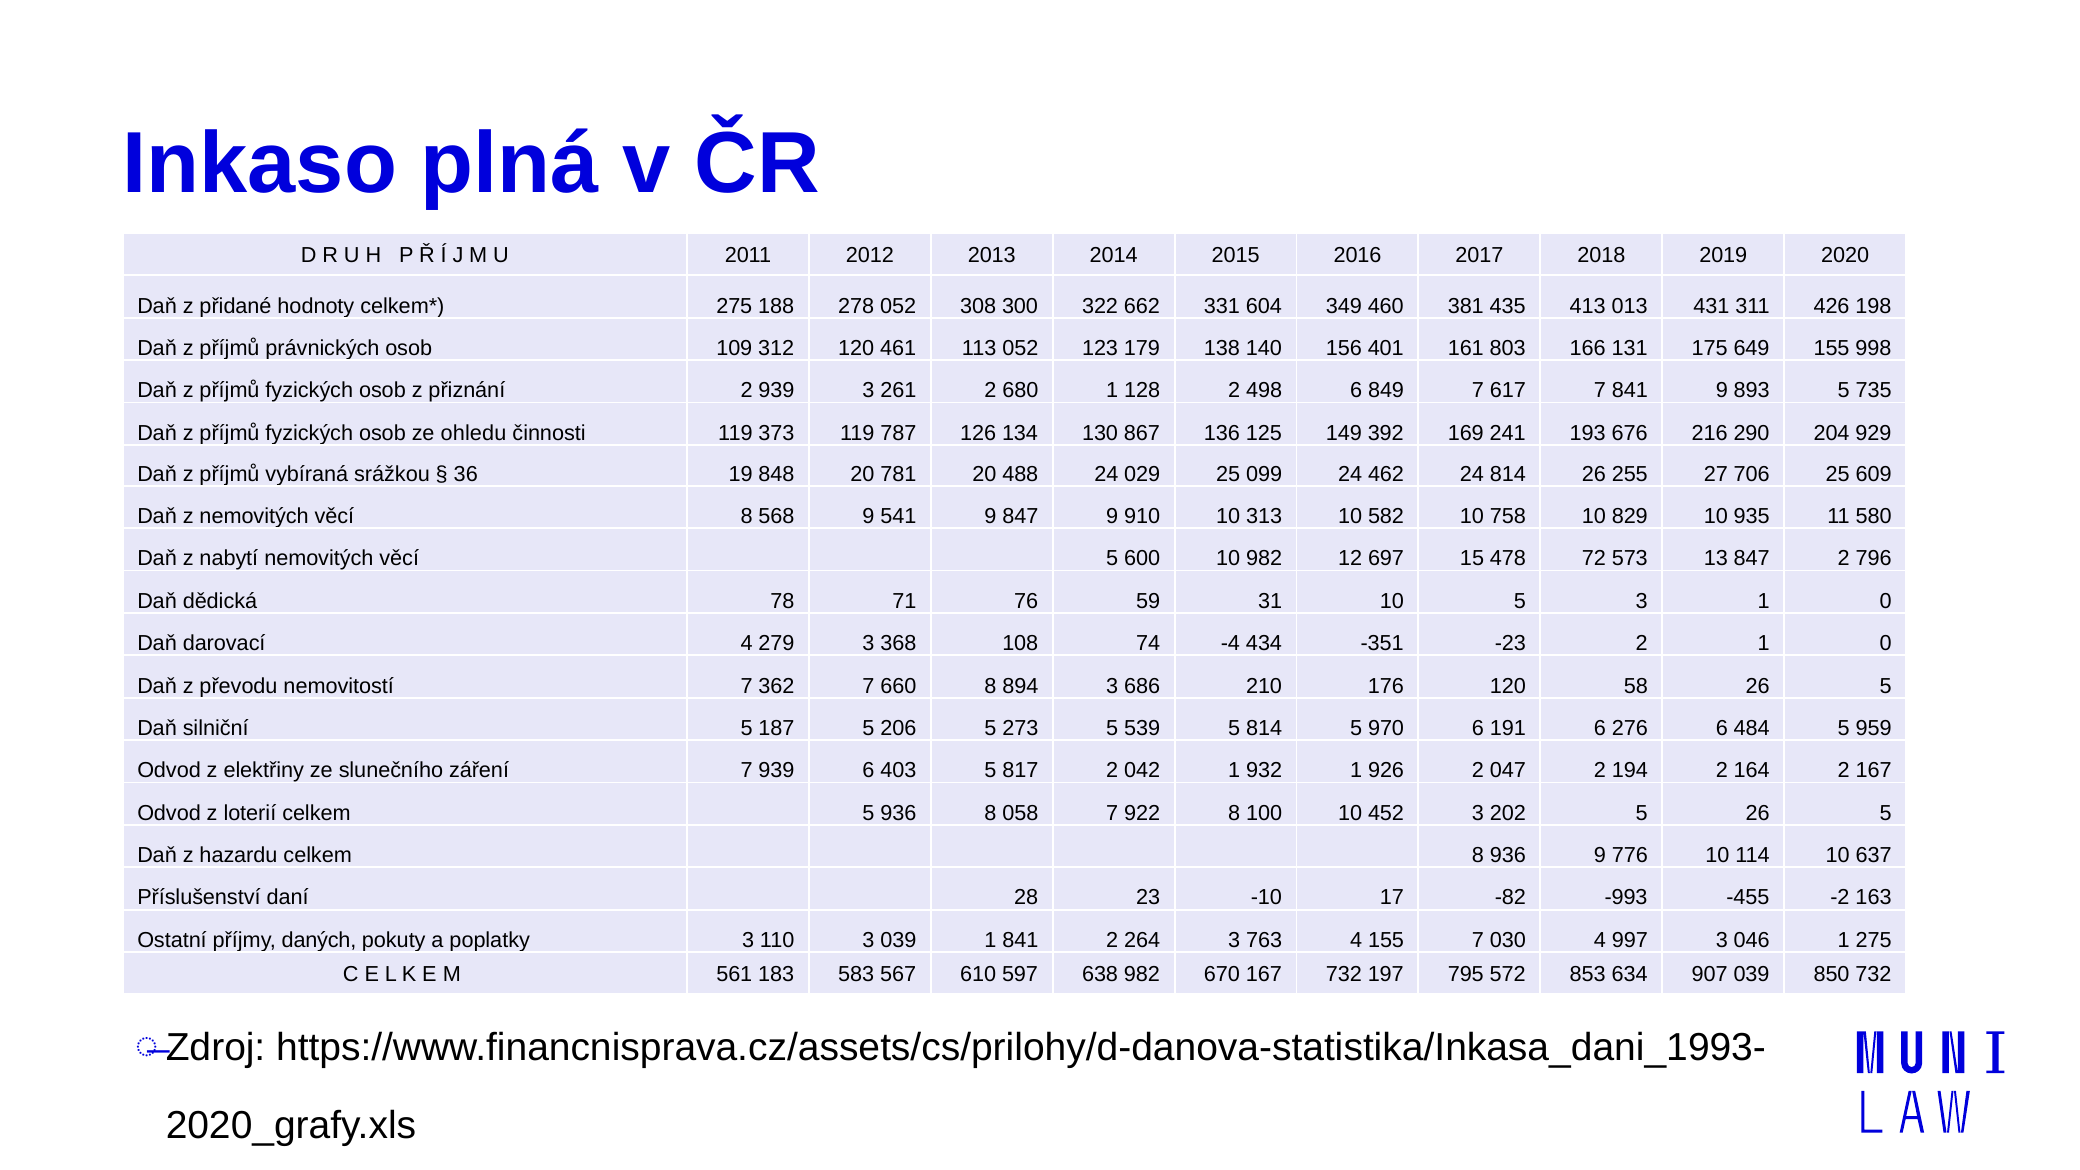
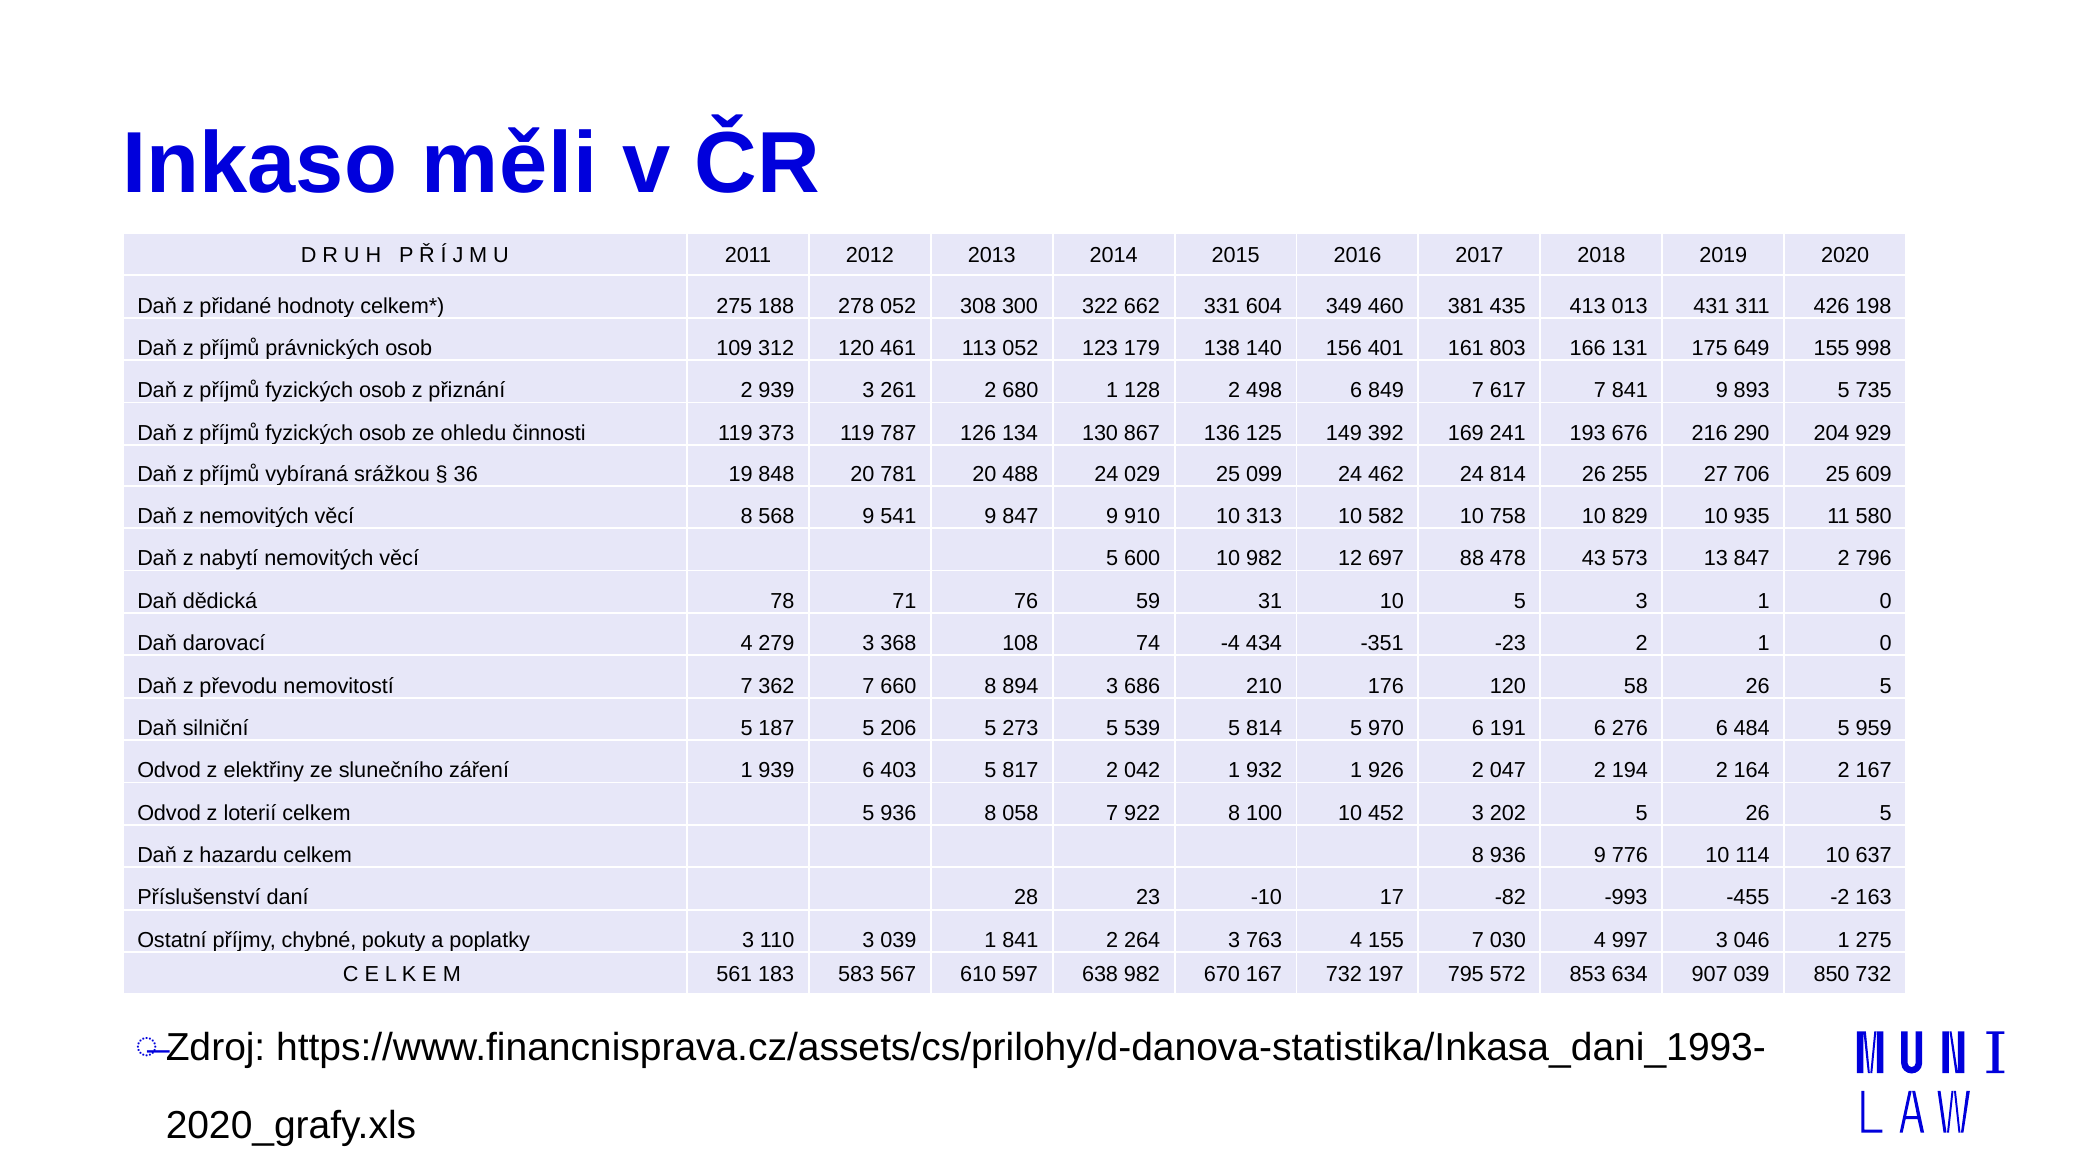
plná: plná -> měli
15: 15 -> 88
72: 72 -> 43
záření 7: 7 -> 1
daných: daných -> chybné
